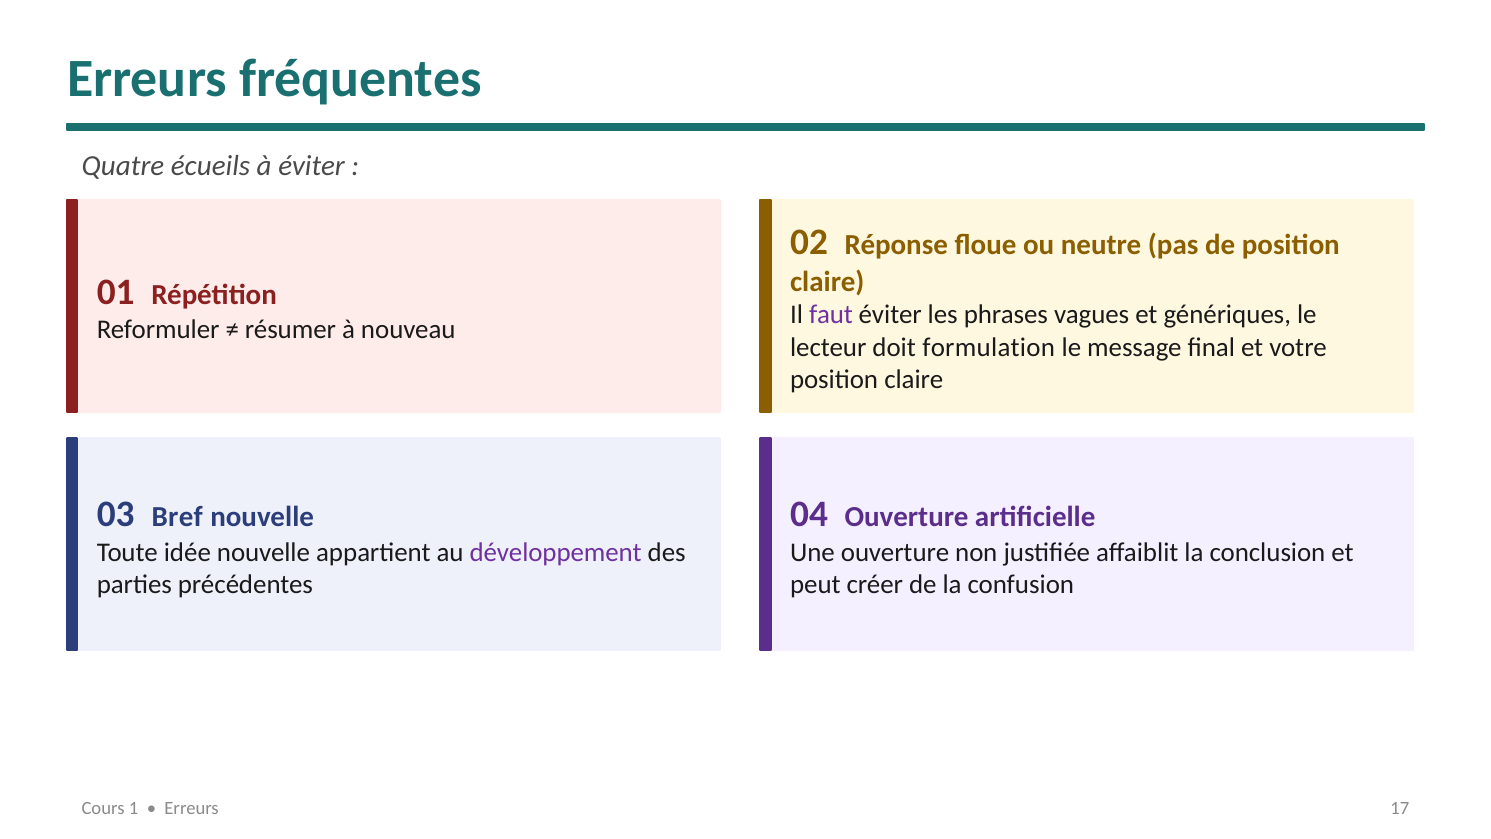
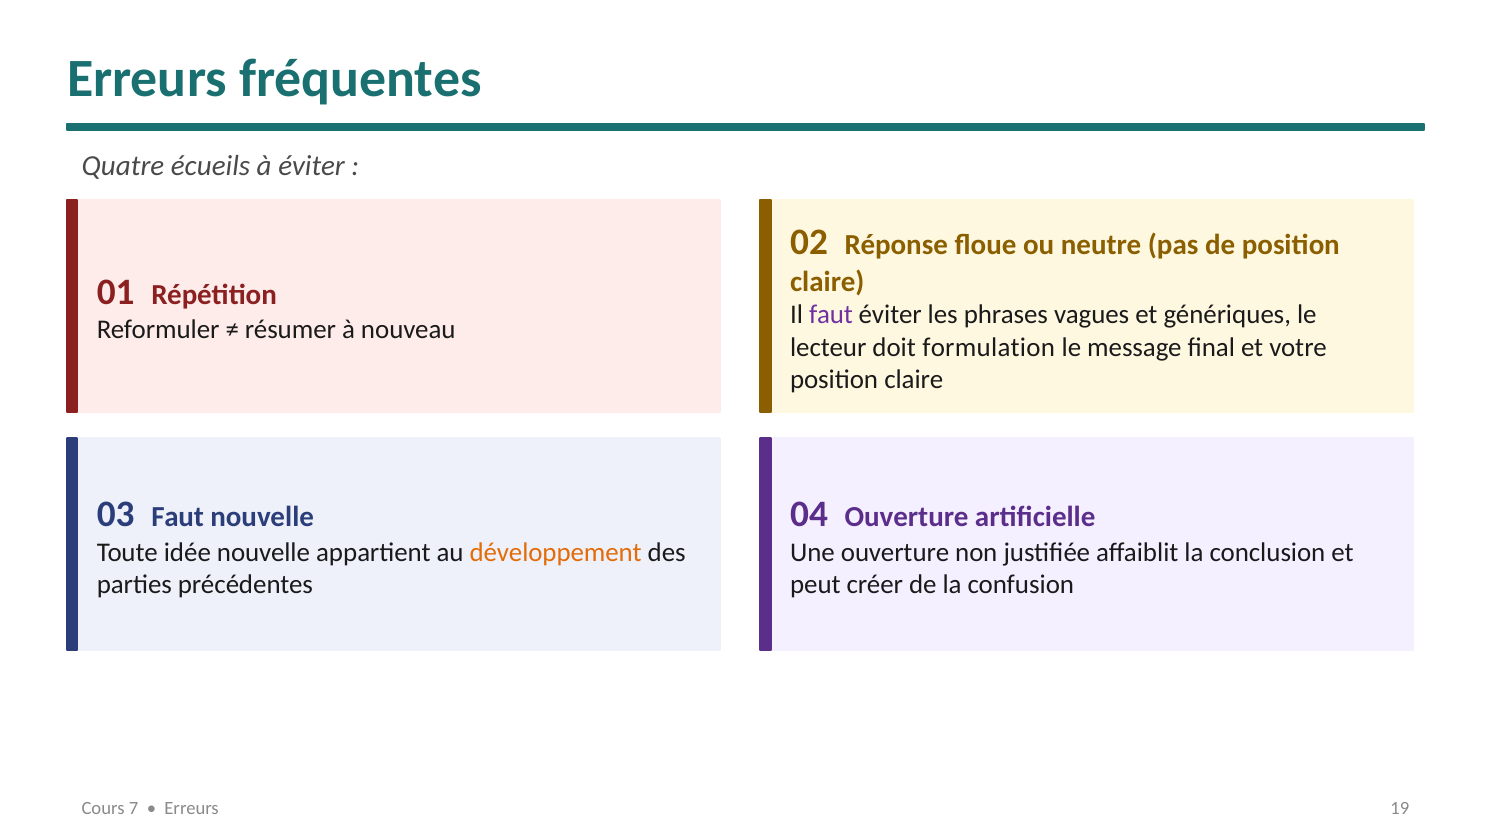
03 Bref: Bref -> Faut
développement colour: purple -> orange
1: 1 -> 7
17: 17 -> 19
